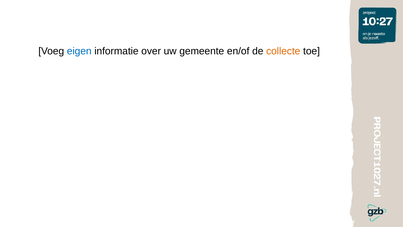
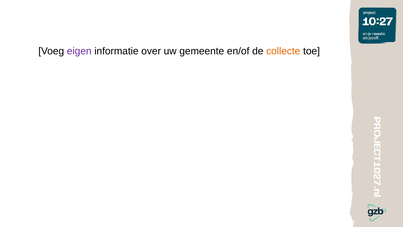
eigen colour: blue -> purple
